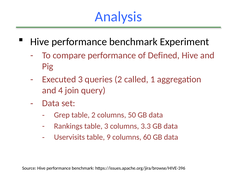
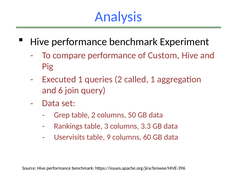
Defined: Defined -> Custom
Executed 3: 3 -> 1
4: 4 -> 6
